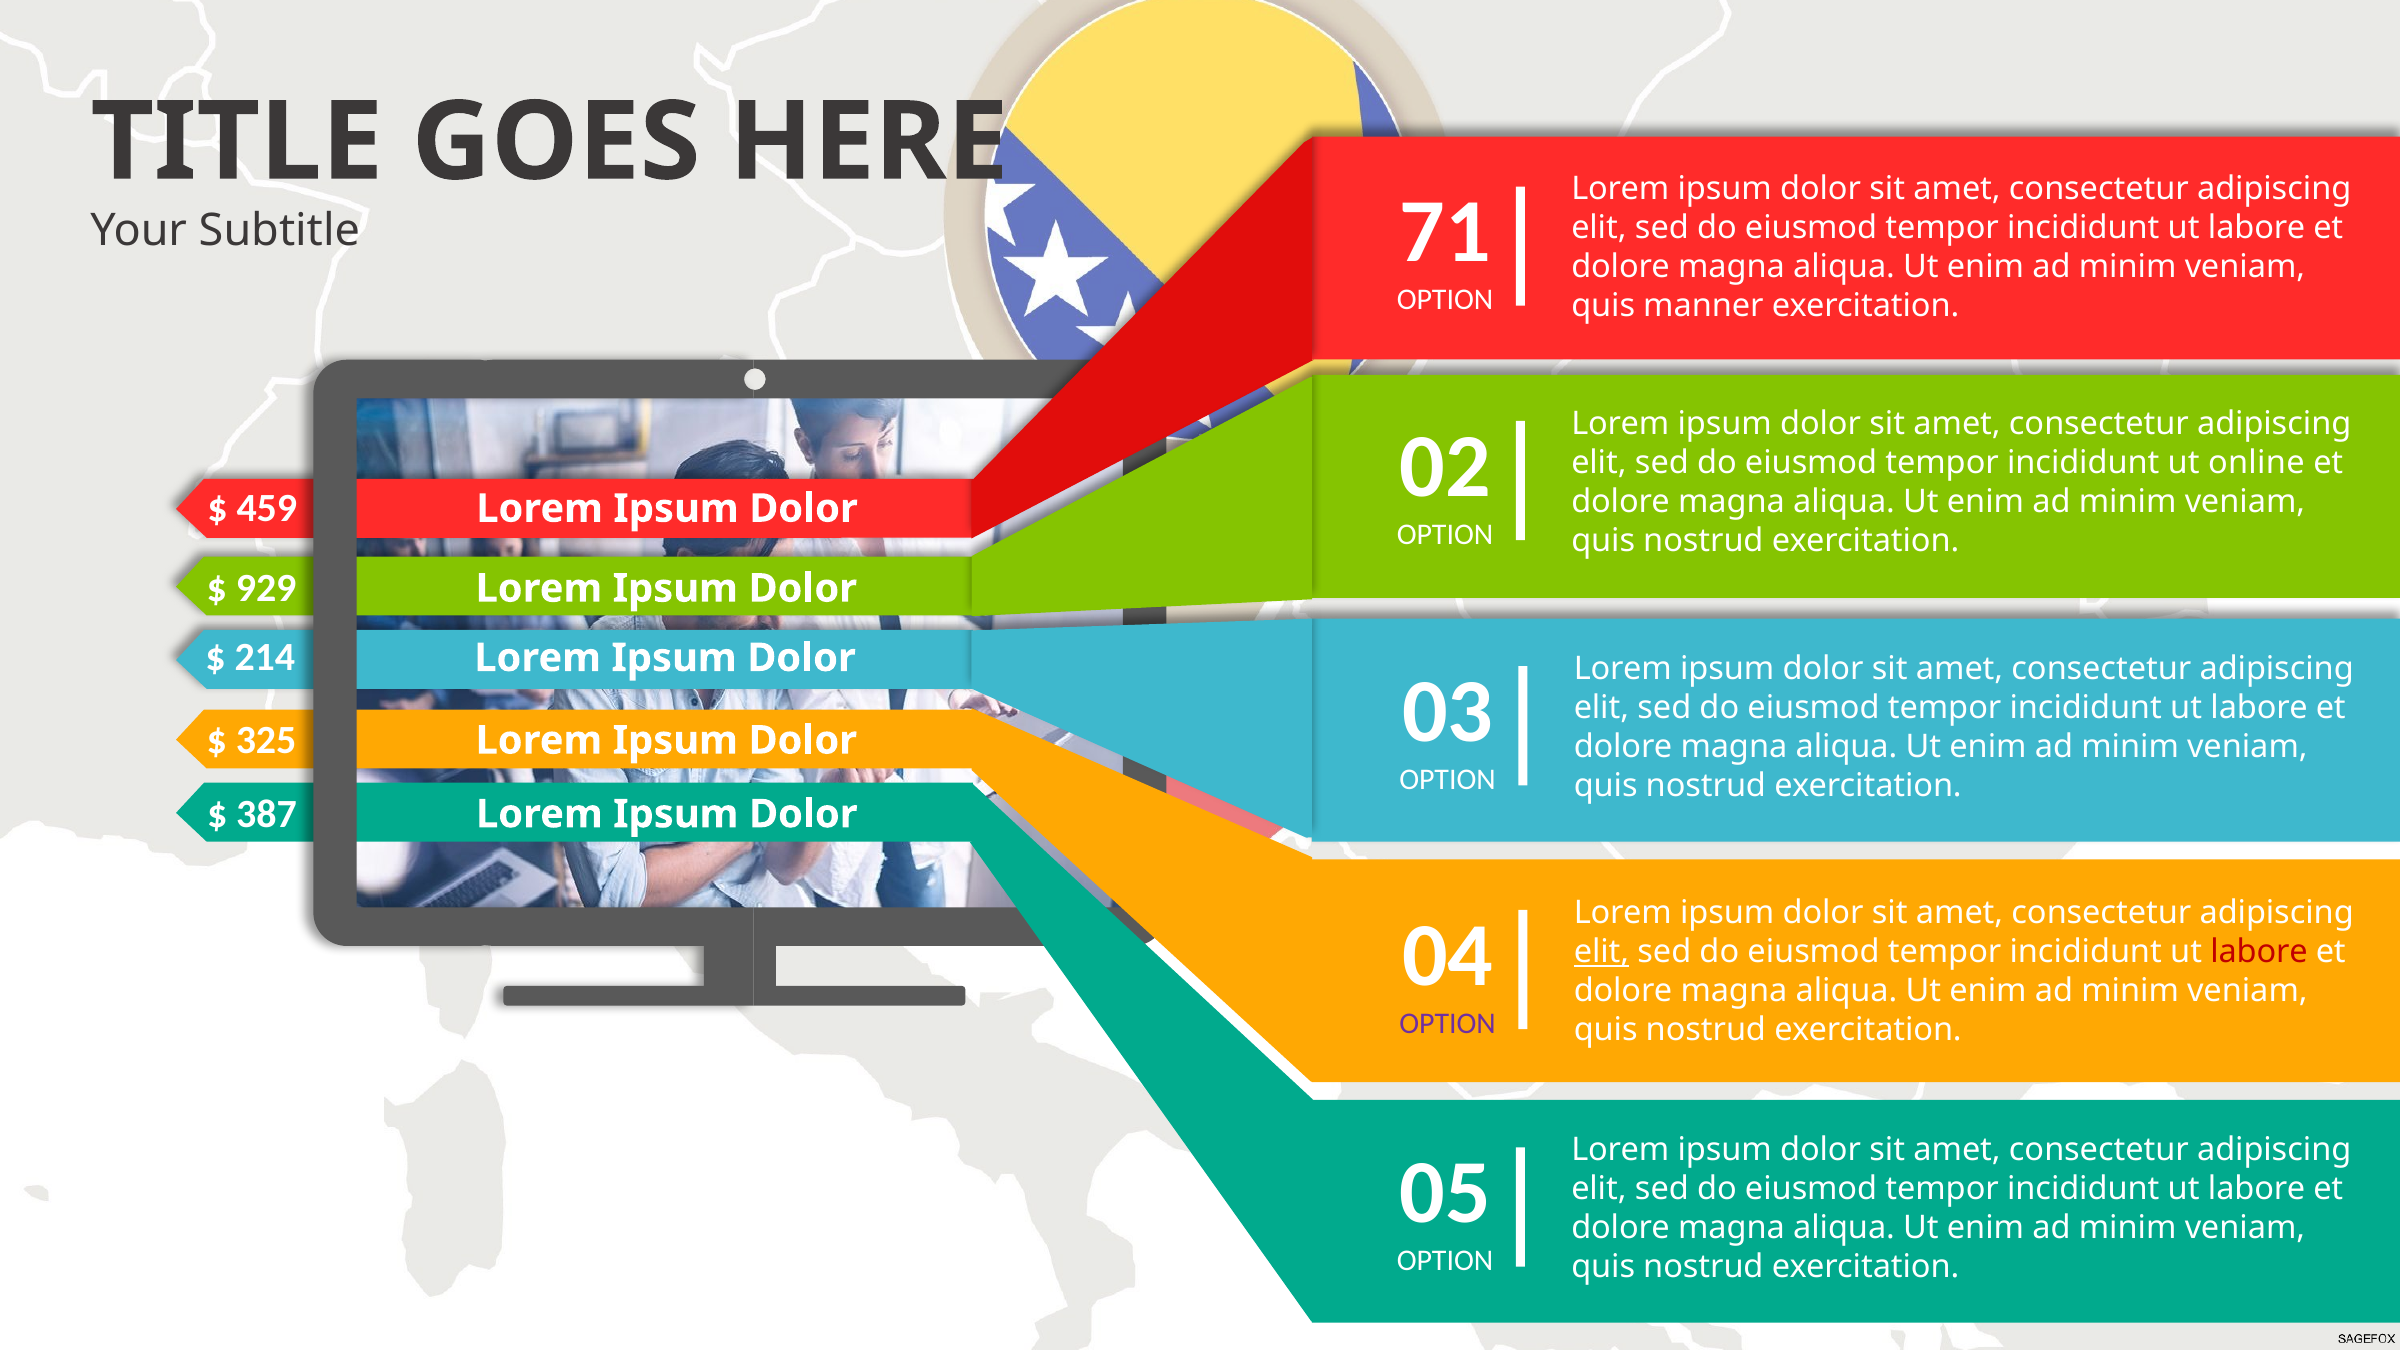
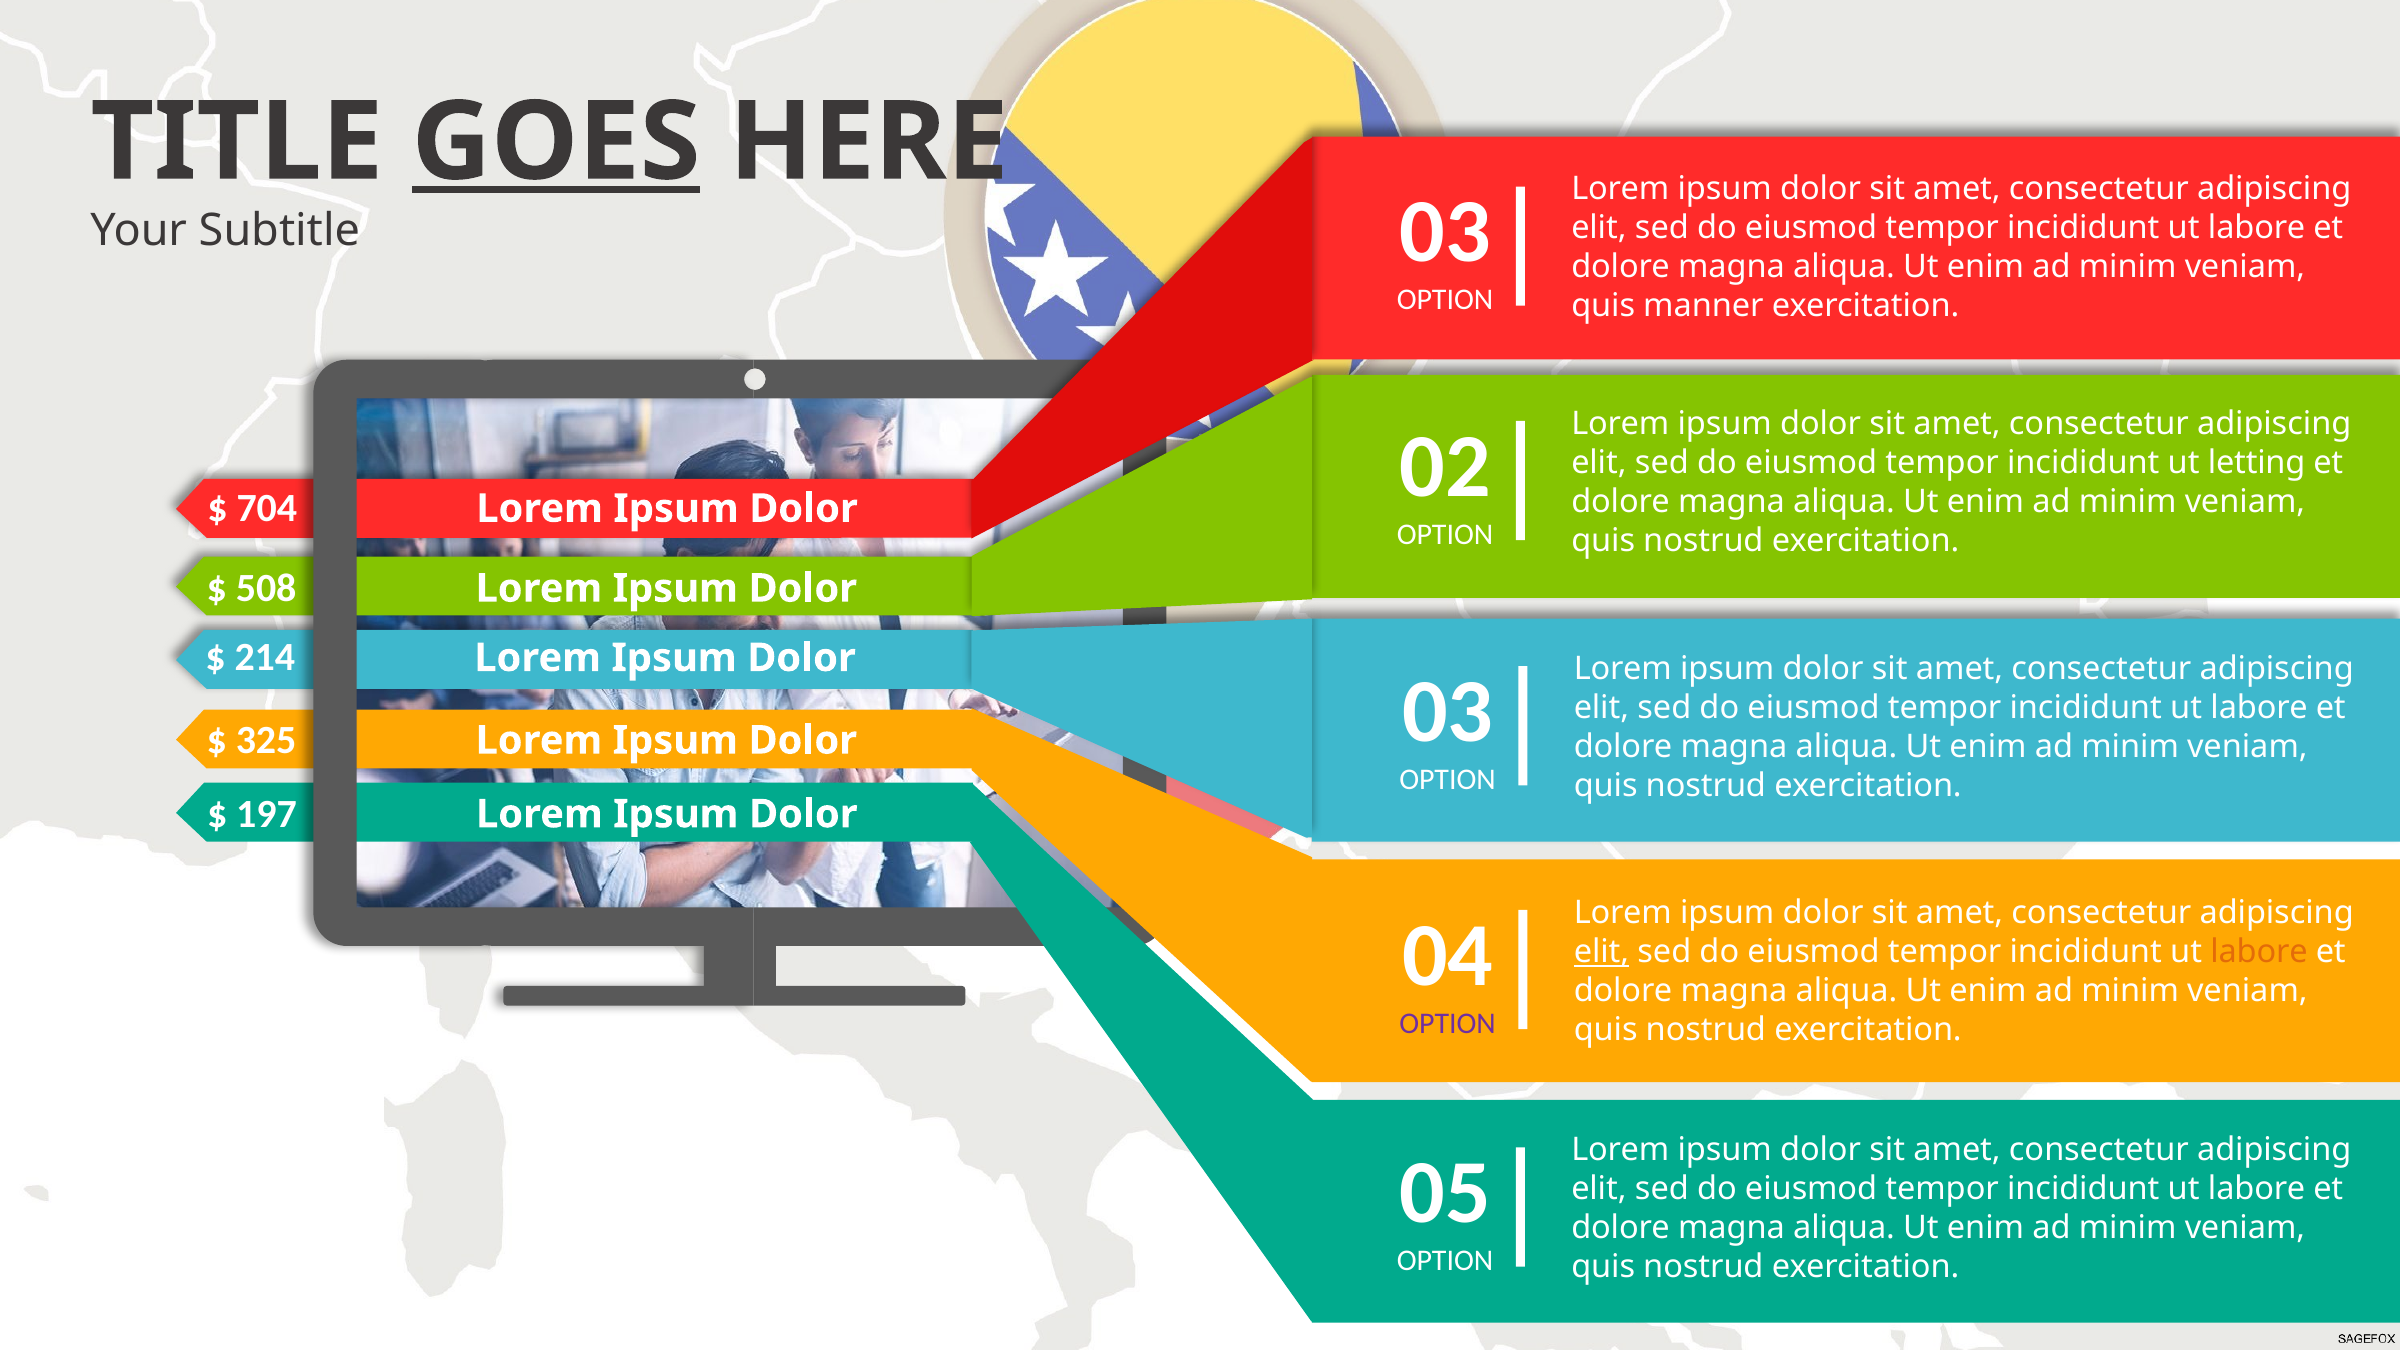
GOES underline: none -> present
71 at (1445, 232): 71 -> 03
online: online -> letting
459: 459 -> 704
929: 929 -> 508
387: 387 -> 197
labore at (2259, 952) colour: red -> orange
